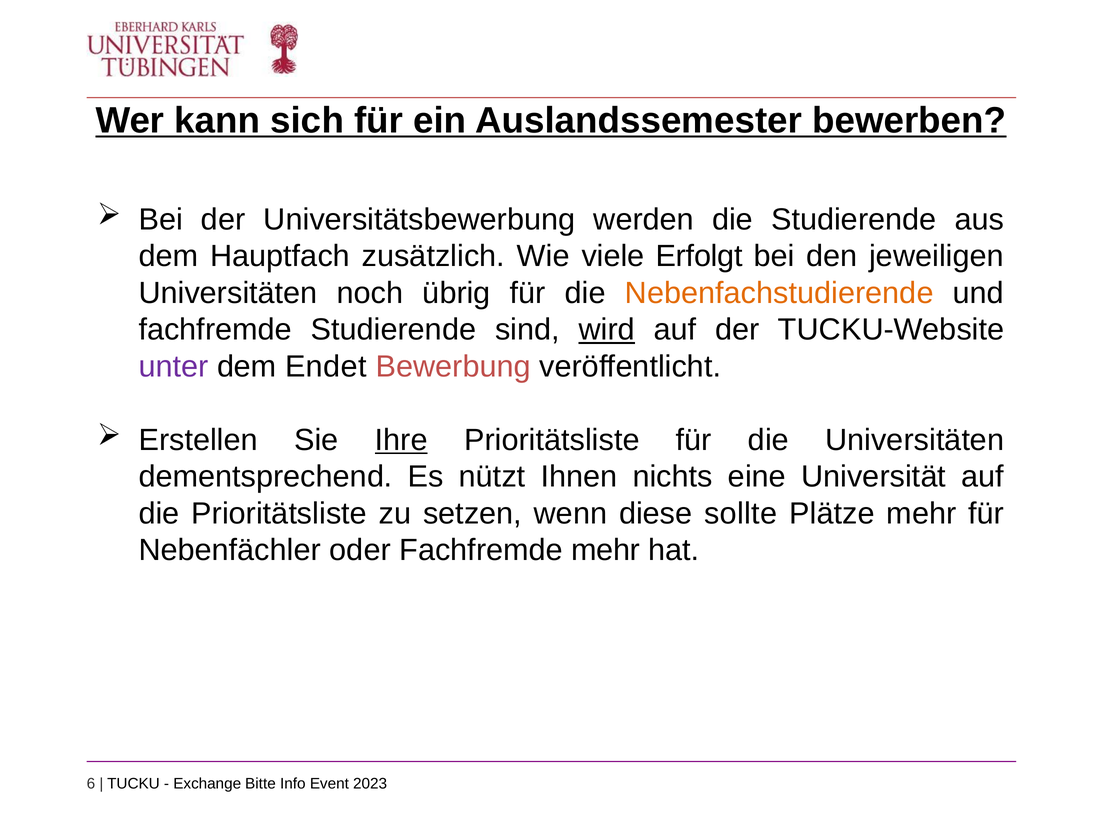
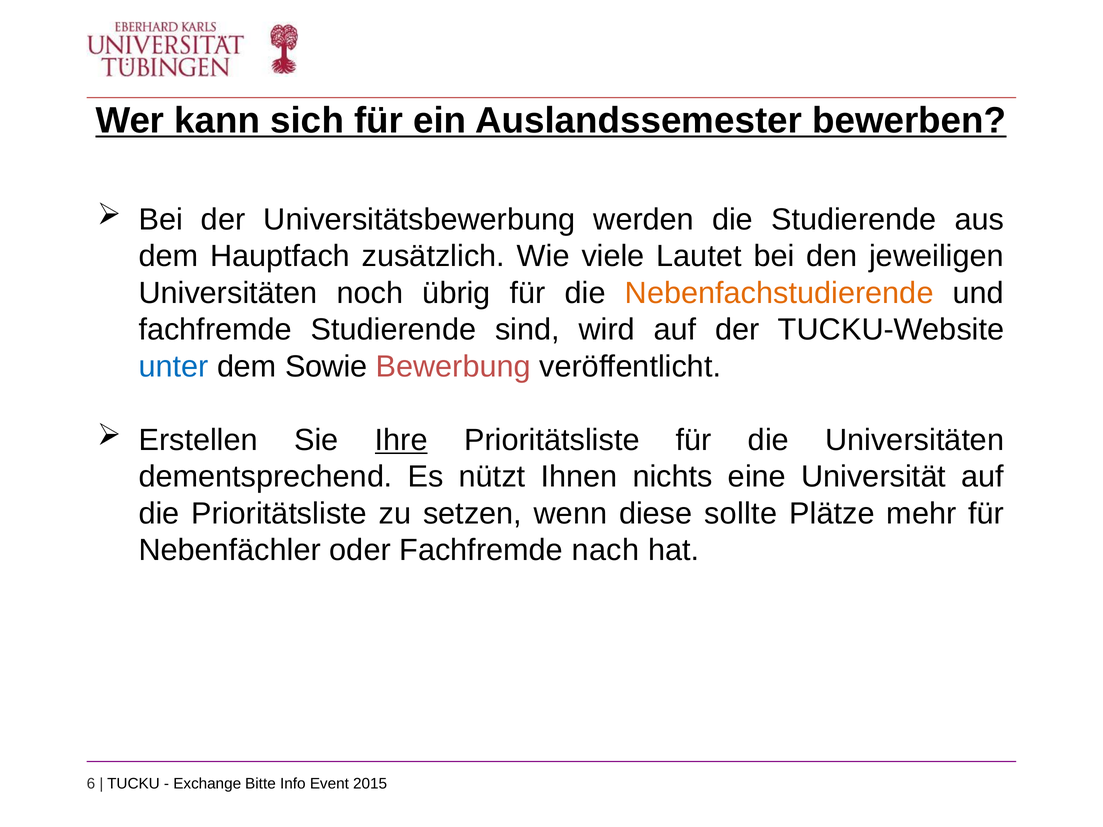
Erfolgt: Erfolgt -> Lautet
wird underline: present -> none
unter colour: purple -> blue
Endet: Endet -> Sowie
Fachfremde mehr: mehr -> nach
2023: 2023 -> 2015
